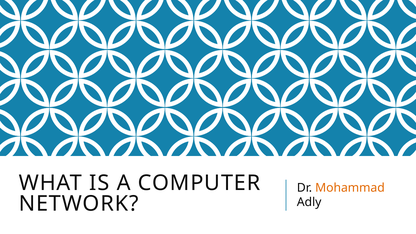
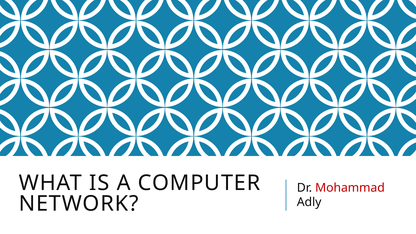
Mohammad colour: orange -> red
